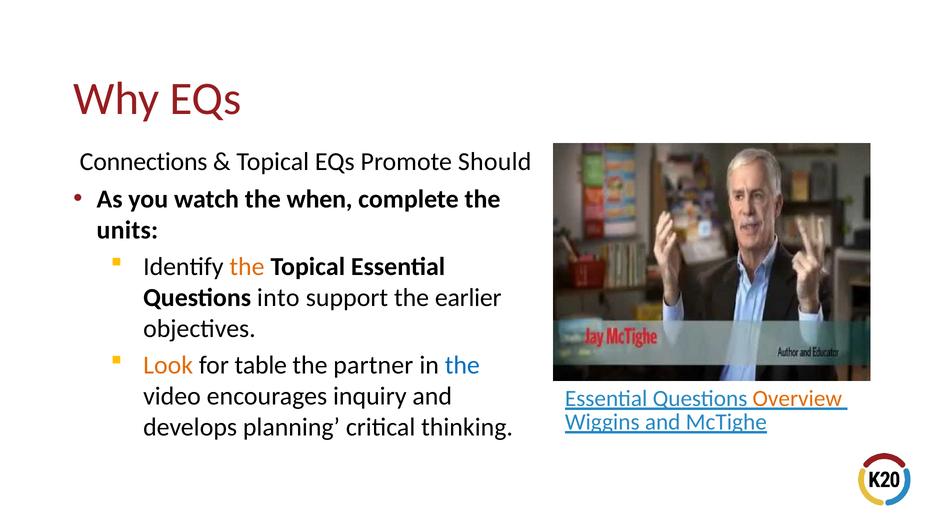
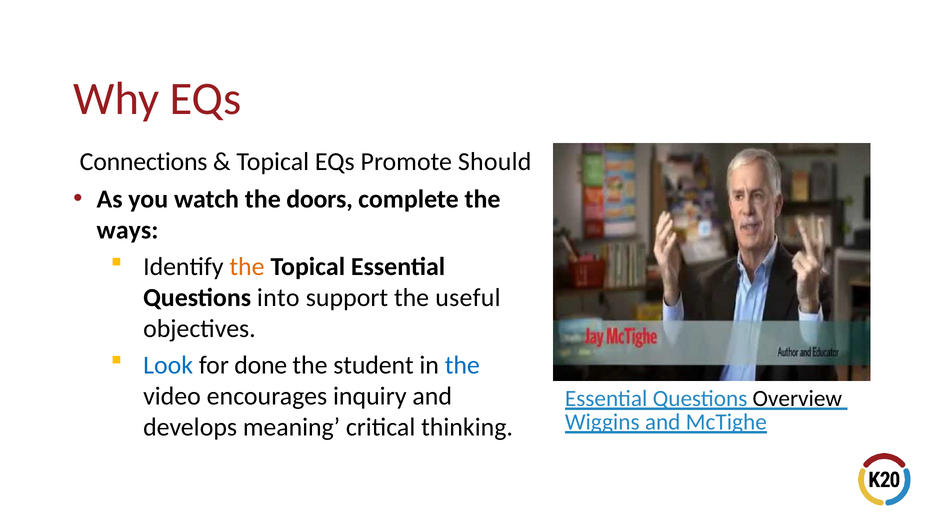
when: when -> doors
units: units -> ways
earlier: earlier -> useful
Look colour: orange -> blue
table: table -> done
partner: partner -> student
Overview colour: orange -> black
planning: planning -> meaning
